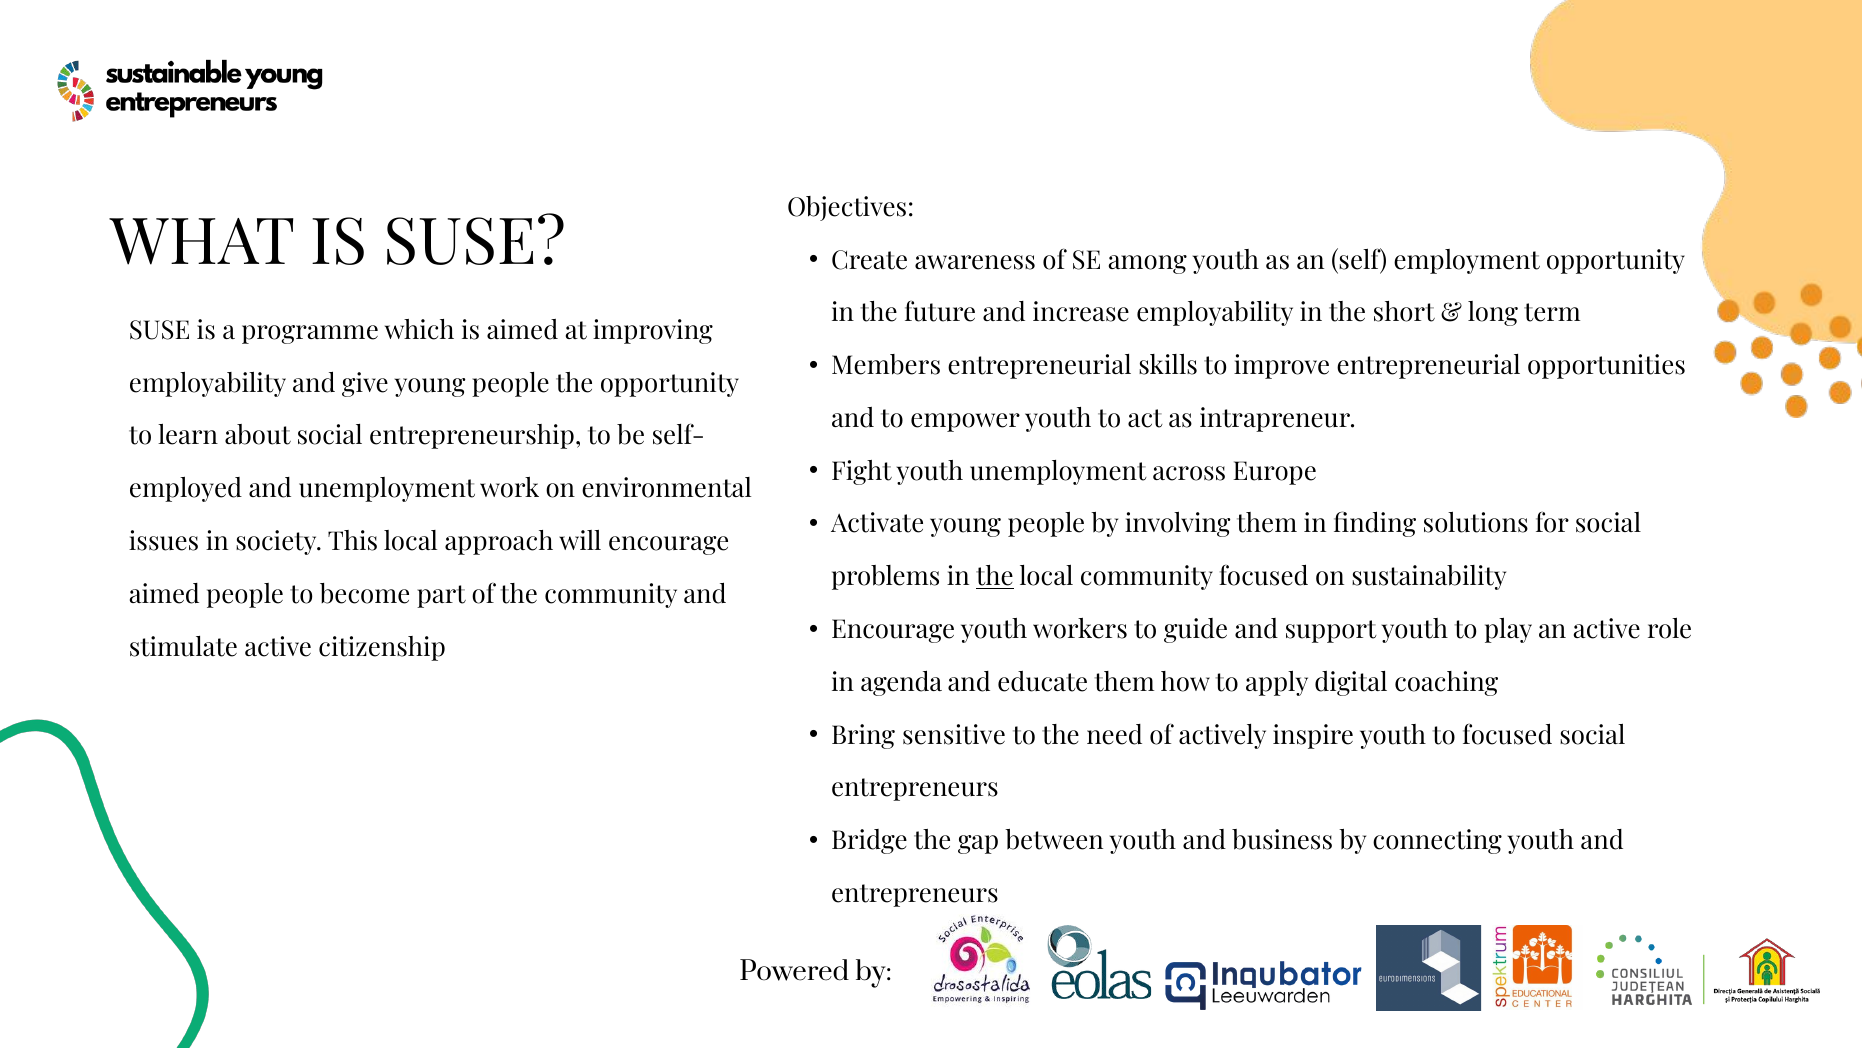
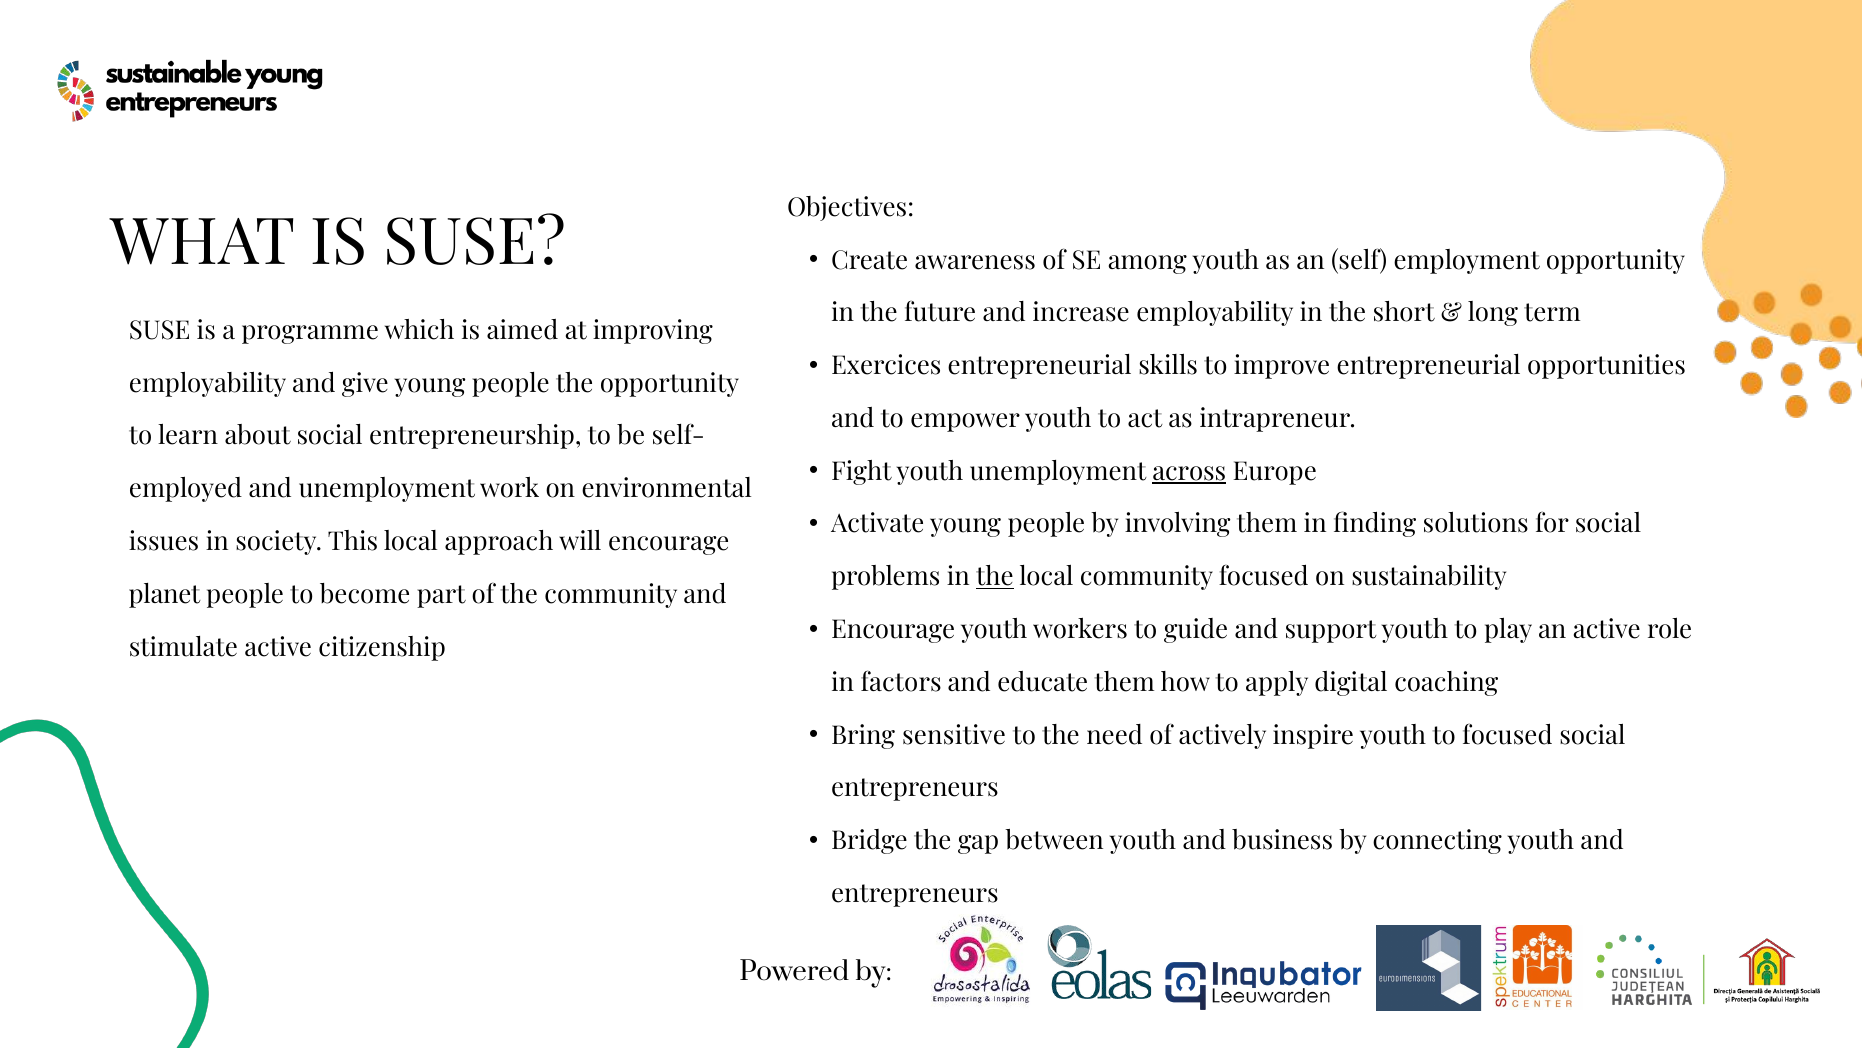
Members: Members -> Exercices
across underline: none -> present
aimed at (164, 594): aimed -> planet
agenda: agenda -> factors
